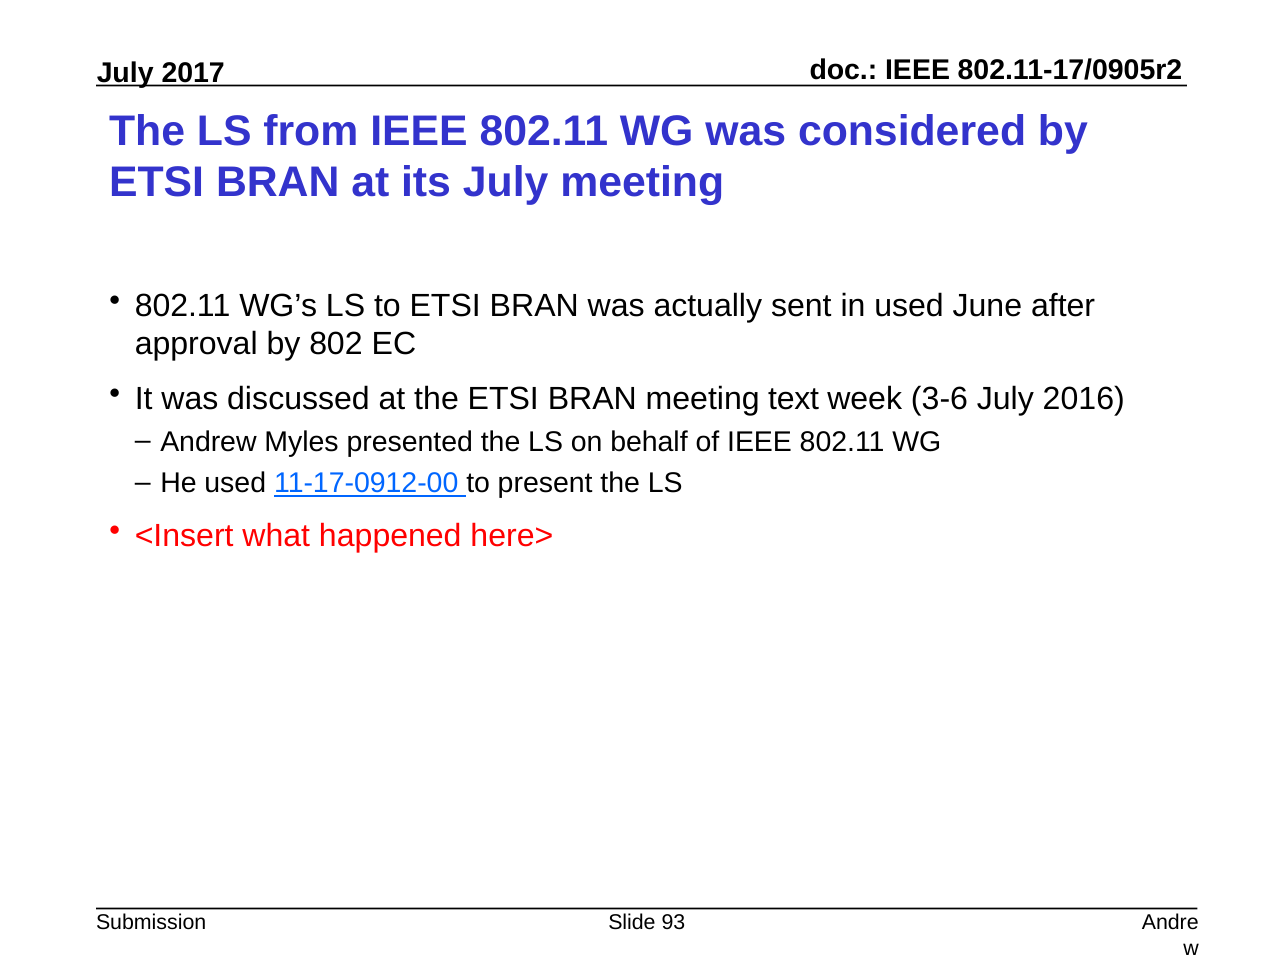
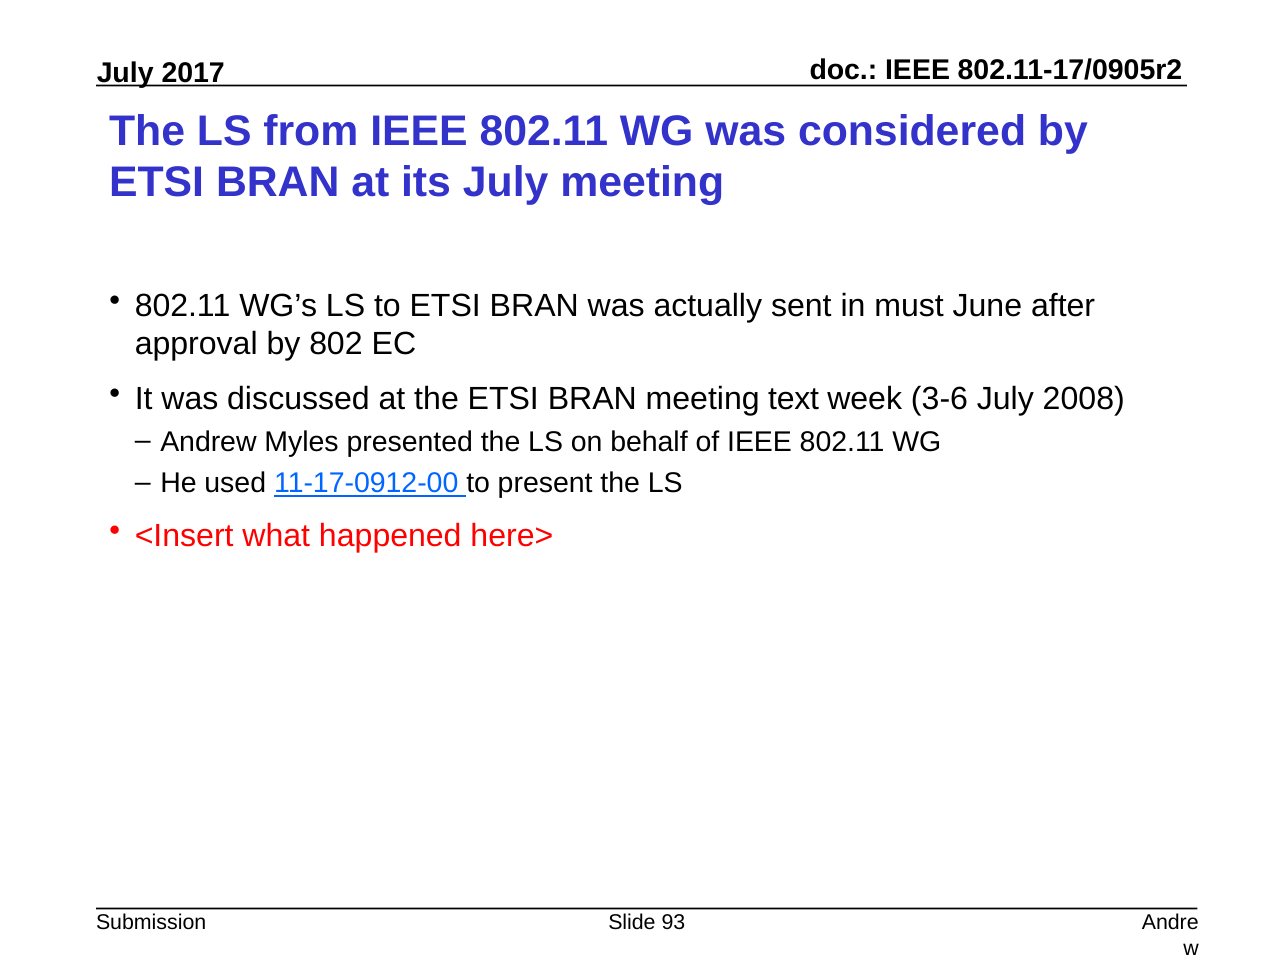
in used: used -> must
2016: 2016 -> 2008
